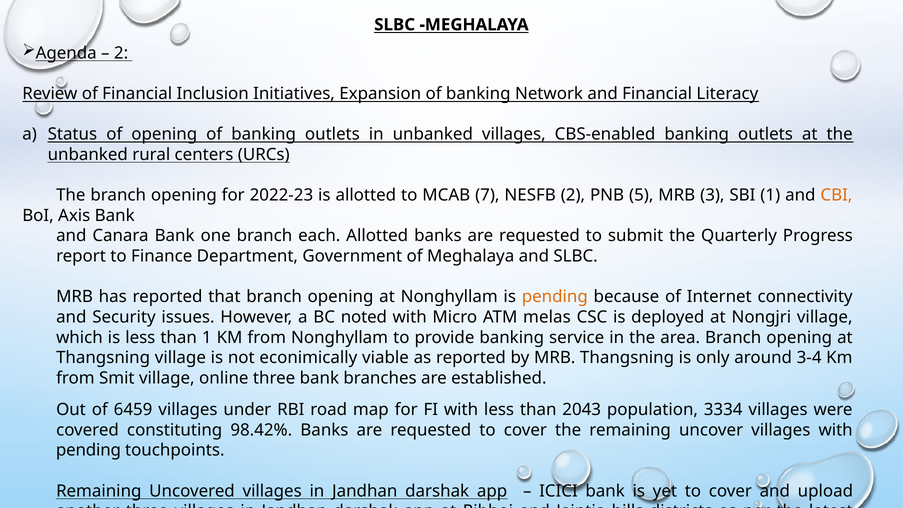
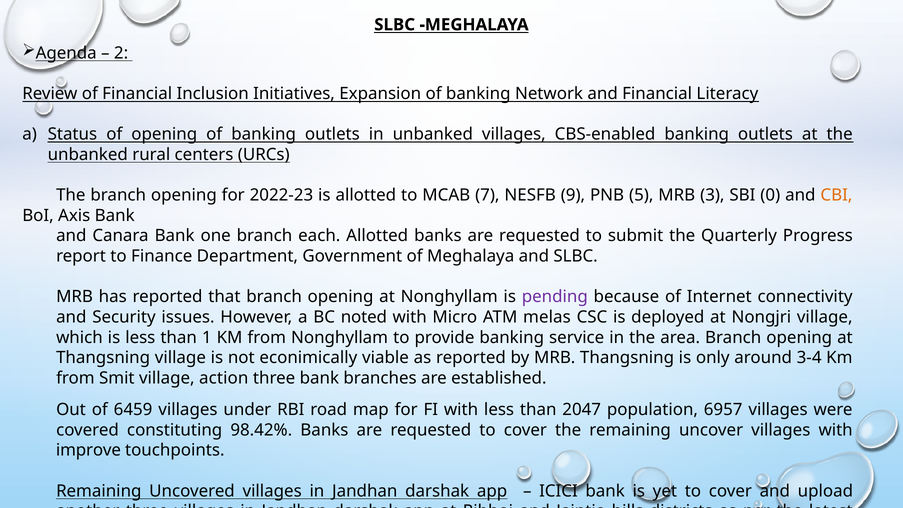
NESFB 2: 2 -> 9
SBI 1: 1 -> 0
pending at (555, 297) colour: orange -> purple
online: online -> action
2043: 2043 -> 2047
3334: 3334 -> 6957
pending at (88, 450): pending -> improve
